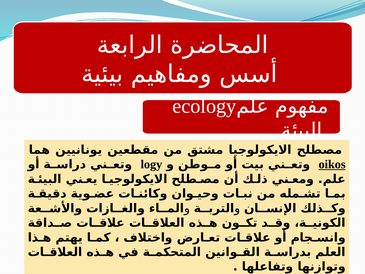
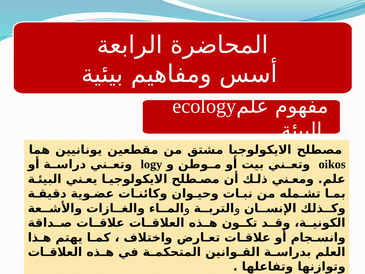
oikos underline: present -> none
